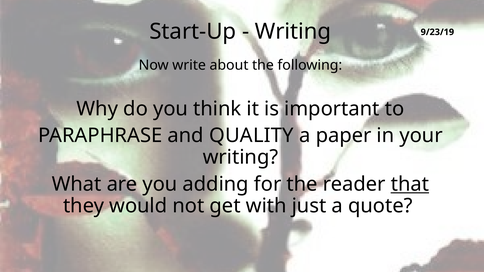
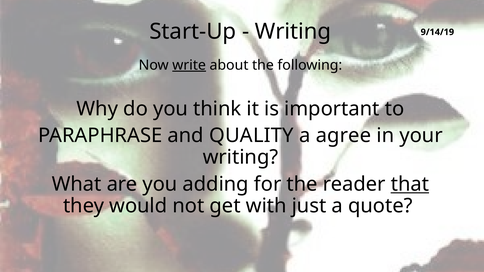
9/23/19: 9/23/19 -> 9/14/19
write underline: none -> present
paper: paper -> agree
